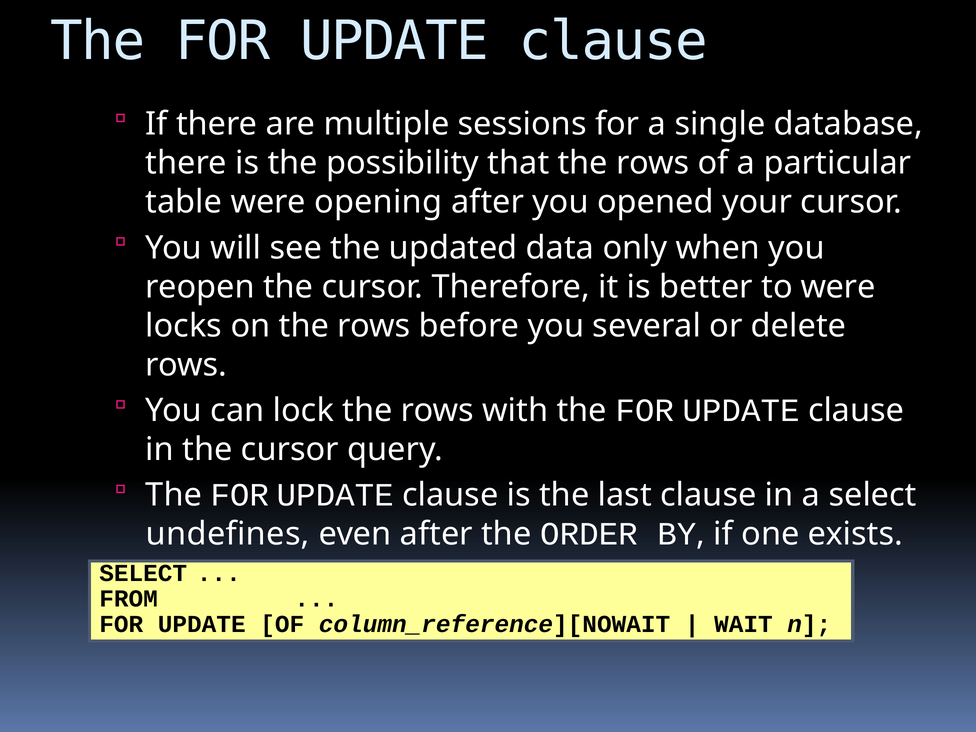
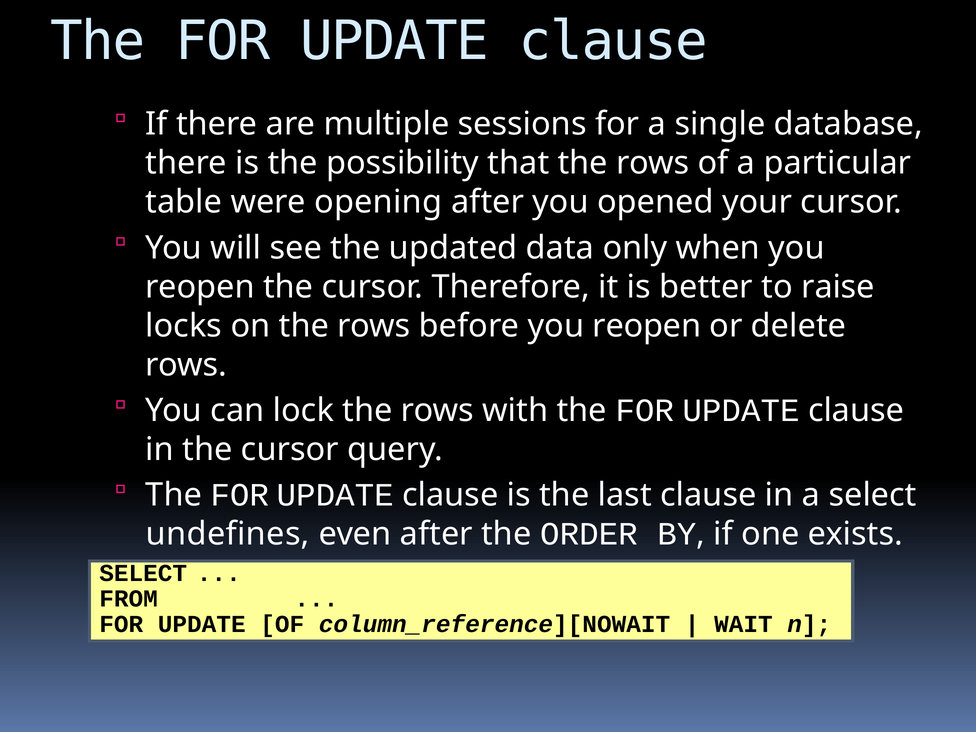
to were: were -> raise
before you several: several -> reopen
